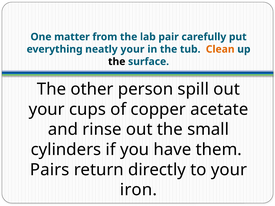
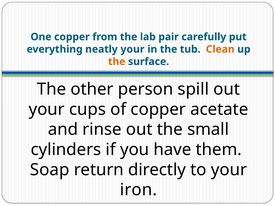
One matter: matter -> copper
the at (117, 62) colour: black -> orange
Pairs: Pairs -> Soap
